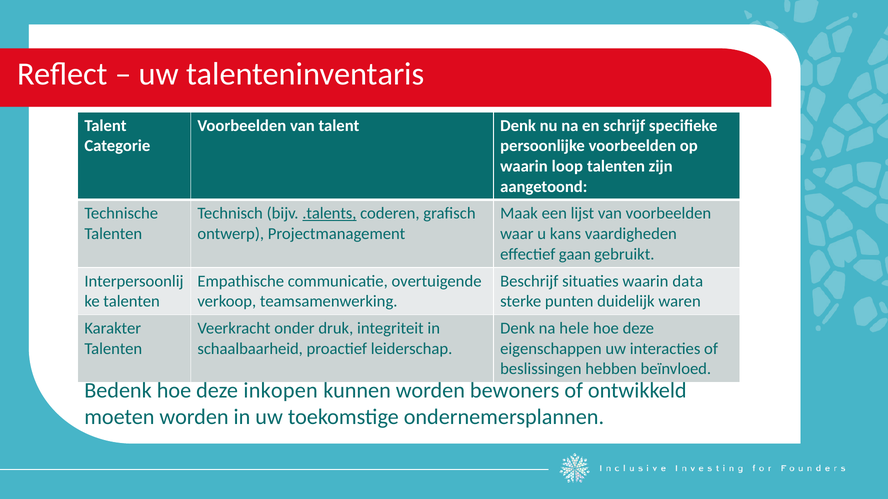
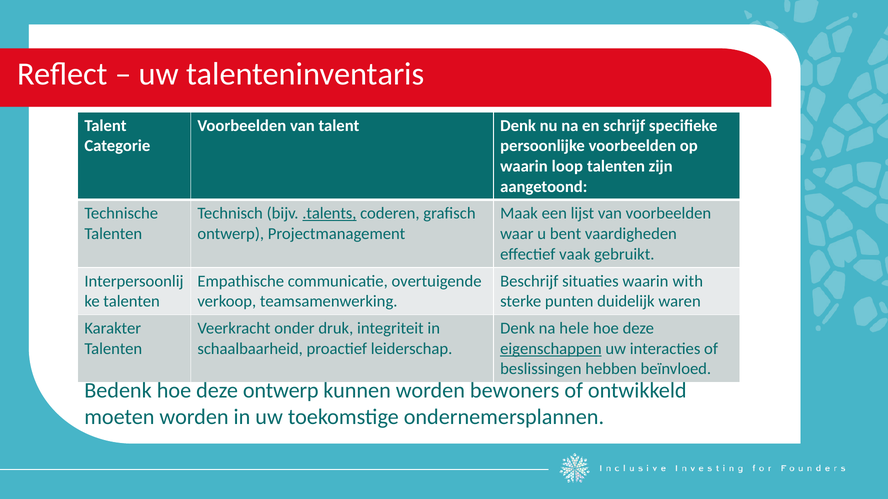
kans: kans -> bent
gaan: gaan -> vaak
data: data -> with
eigenschappen underline: none -> present
deze inkopen: inkopen -> ontwerp
